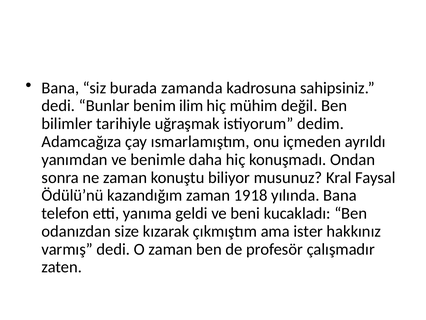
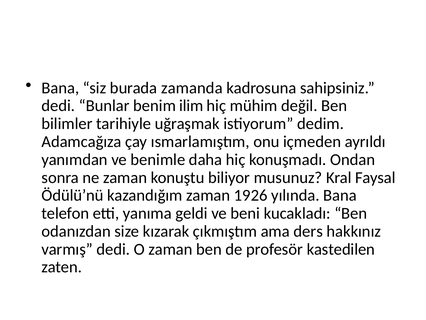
1918: 1918 -> 1926
ister: ister -> ders
çalışmadır: çalışmadır -> kastedilen
